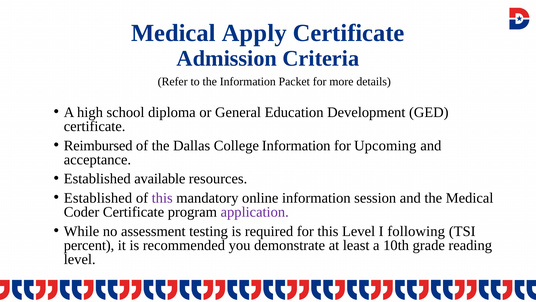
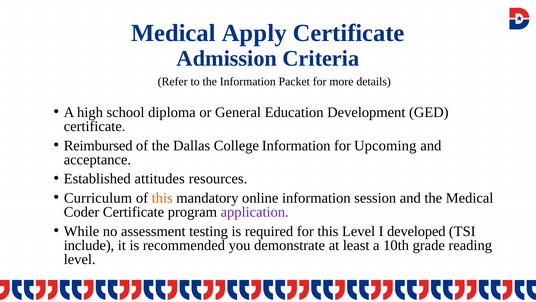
available: available -> attitudes
Established at (98, 198): Established -> Curriculum
this at (162, 198) colour: purple -> orange
following: following -> developed
percent: percent -> include
